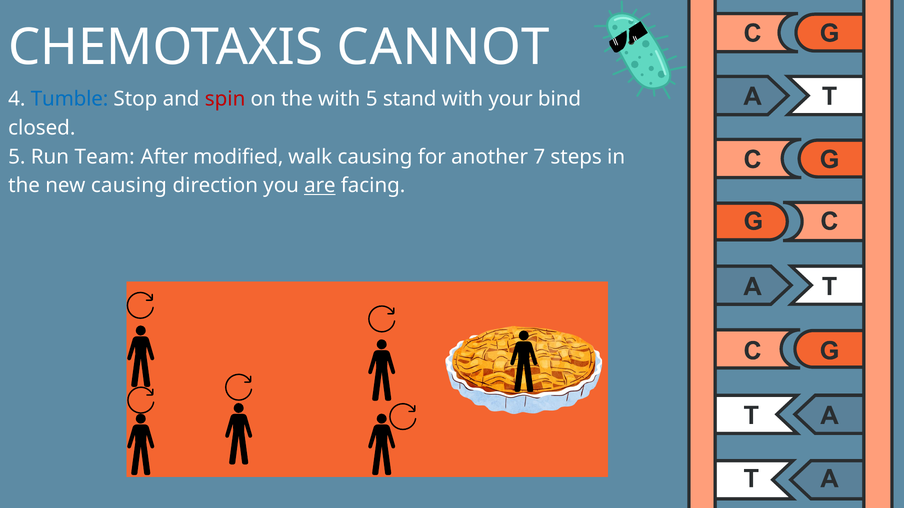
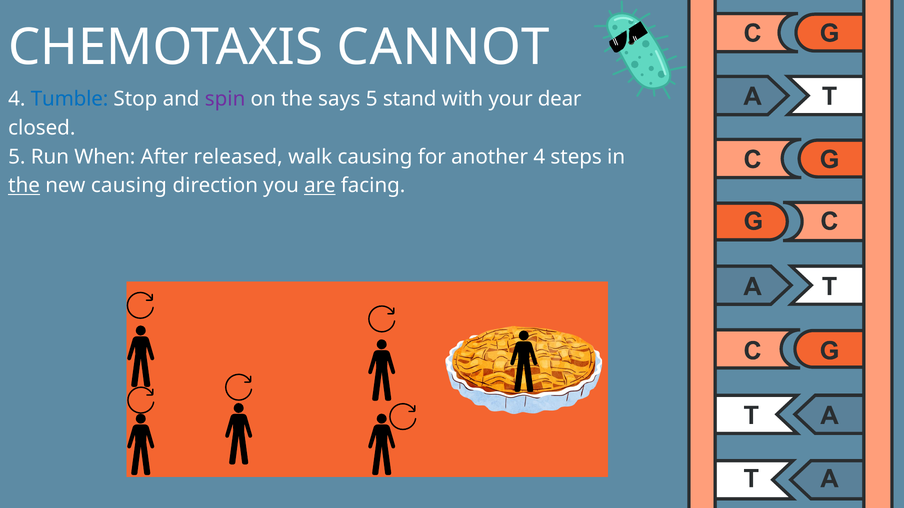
spin colour: red -> purple
the with: with -> says
bind: bind -> dear
Team: Team -> When
modified: modified -> released
another 7: 7 -> 4
the at (24, 186) underline: none -> present
